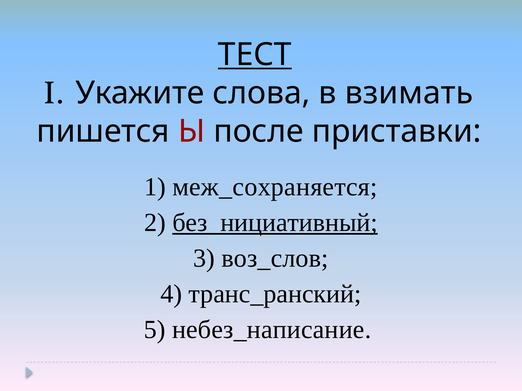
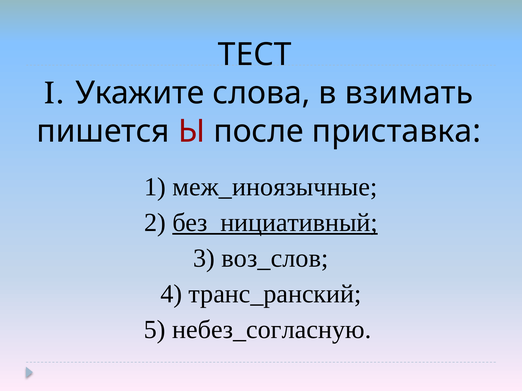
ТЕСТ underline: present -> none
приставки: приставки -> приставка
меж_сохраняется: меж_сохраняется -> меж_иноязычные
небез_написание: небез_написание -> небез_согласную
